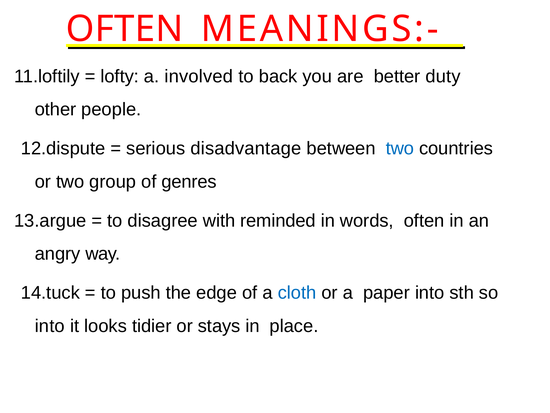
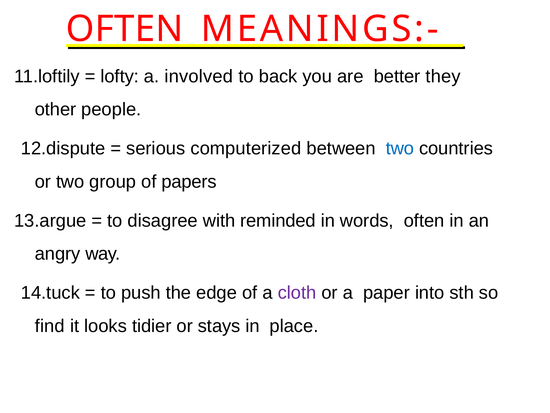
duty: duty -> they
disadvantage: disadvantage -> computerized
genres: genres -> papers
cloth colour: blue -> purple
into at (50, 326): into -> find
